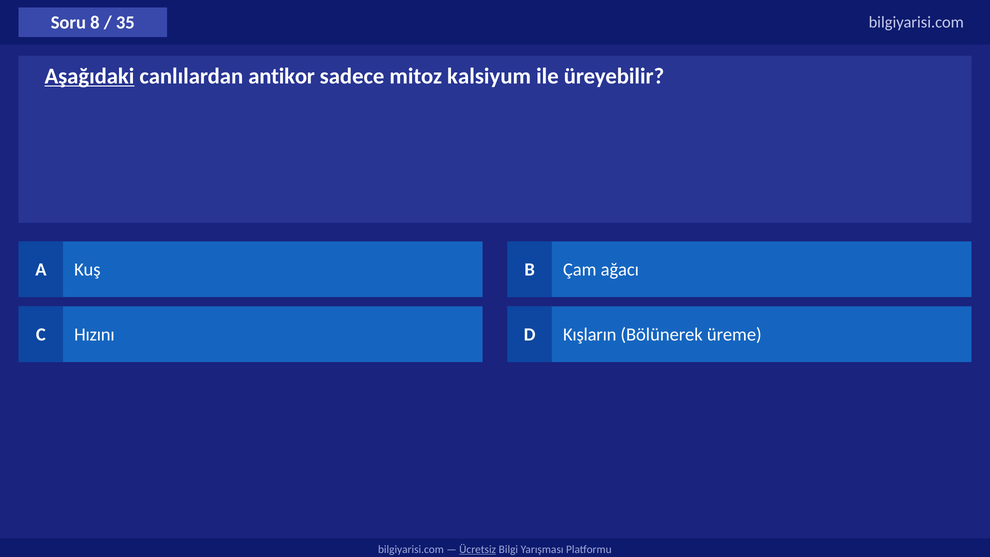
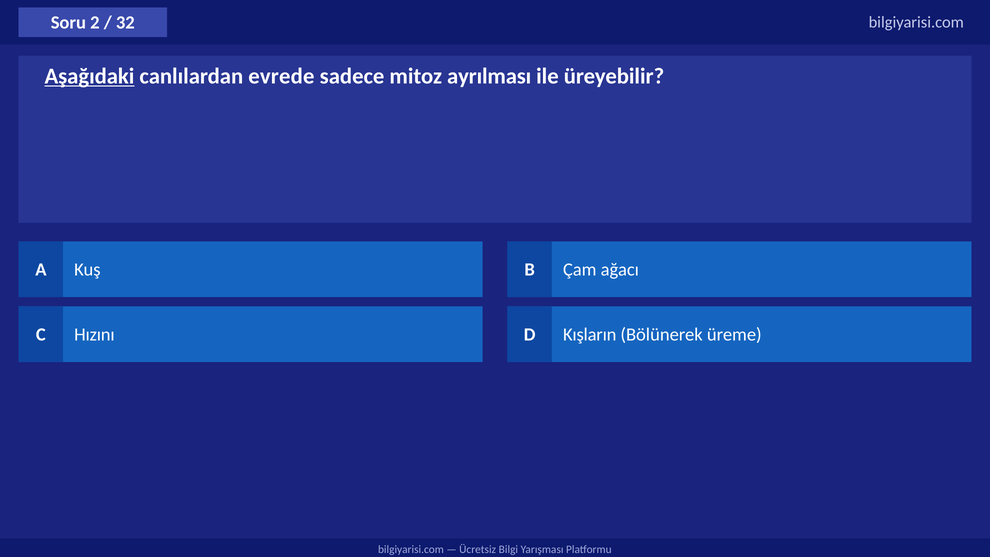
8: 8 -> 2
35: 35 -> 32
antikor: antikor -> evrede
kalsiyum: kalsiyum -> ayrılması
Ücretsiz underline: present -> none
